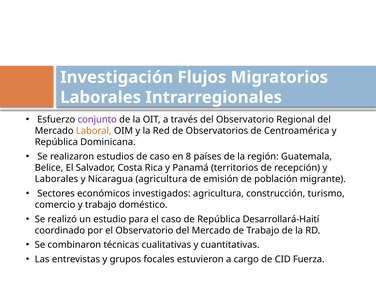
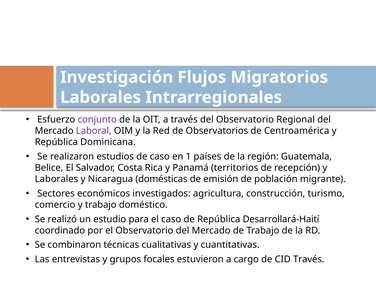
Laboral colour: orange -> purple
8: 8 -> 1
Nicaragua agricultura: agricultura -> domésticas
CID Fuerza: Fuerza -> Través
